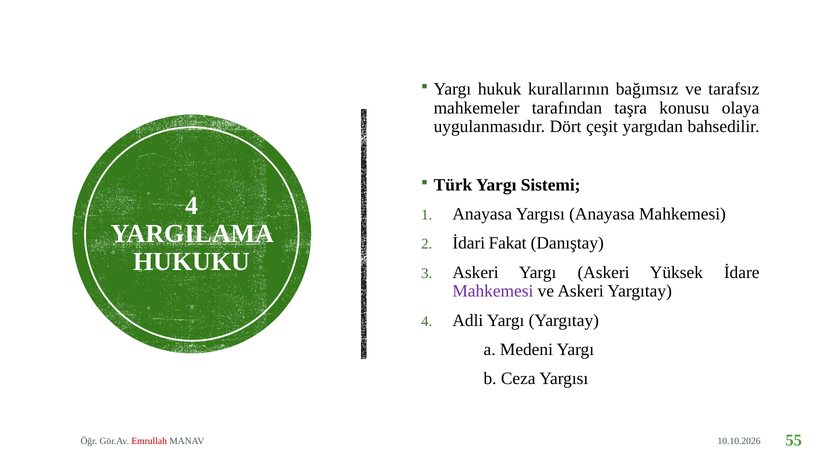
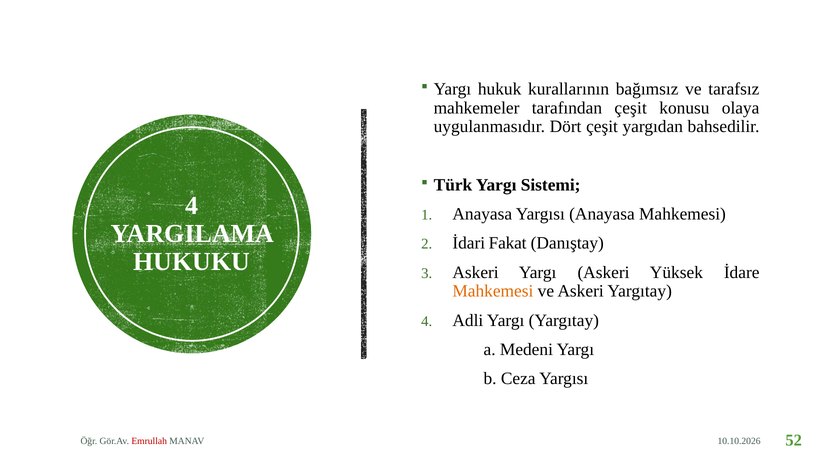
tarafından taşra: taşra -> çeşit
Mahkemesi at (493, 291) colour: purple -> orange
55: 55 -> 52
